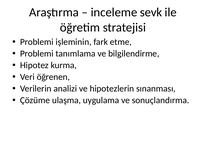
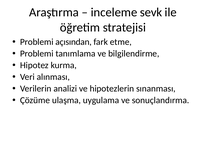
işleminin: işleminin -> açısından
öğrenen: öğrenen -> alınması
